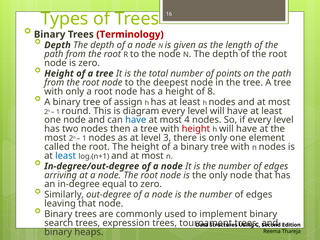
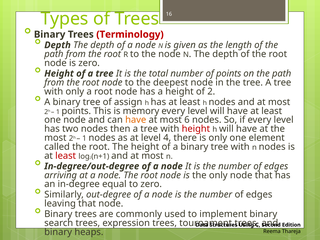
of 8: 8 -> 2
1 round: round -> points
diagram: diagram -> memory
have at (136, 120) colour: blue -> orange
4: 4 -> 6
3: 3 -> 4
least at (66, 156) colour: blue -> red
